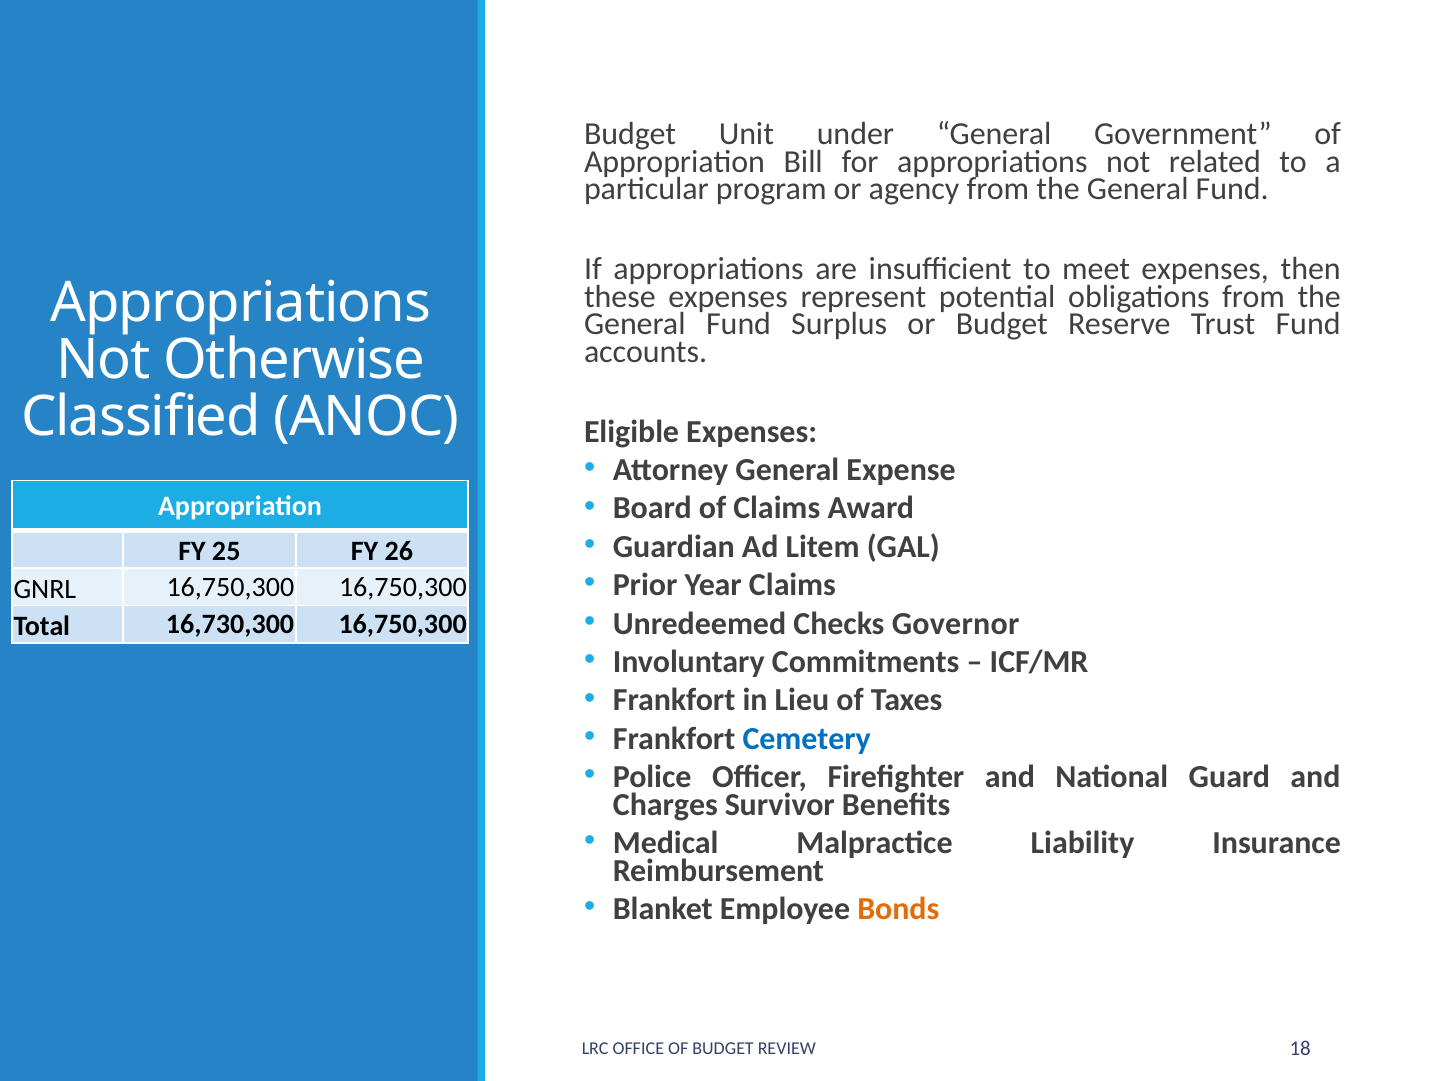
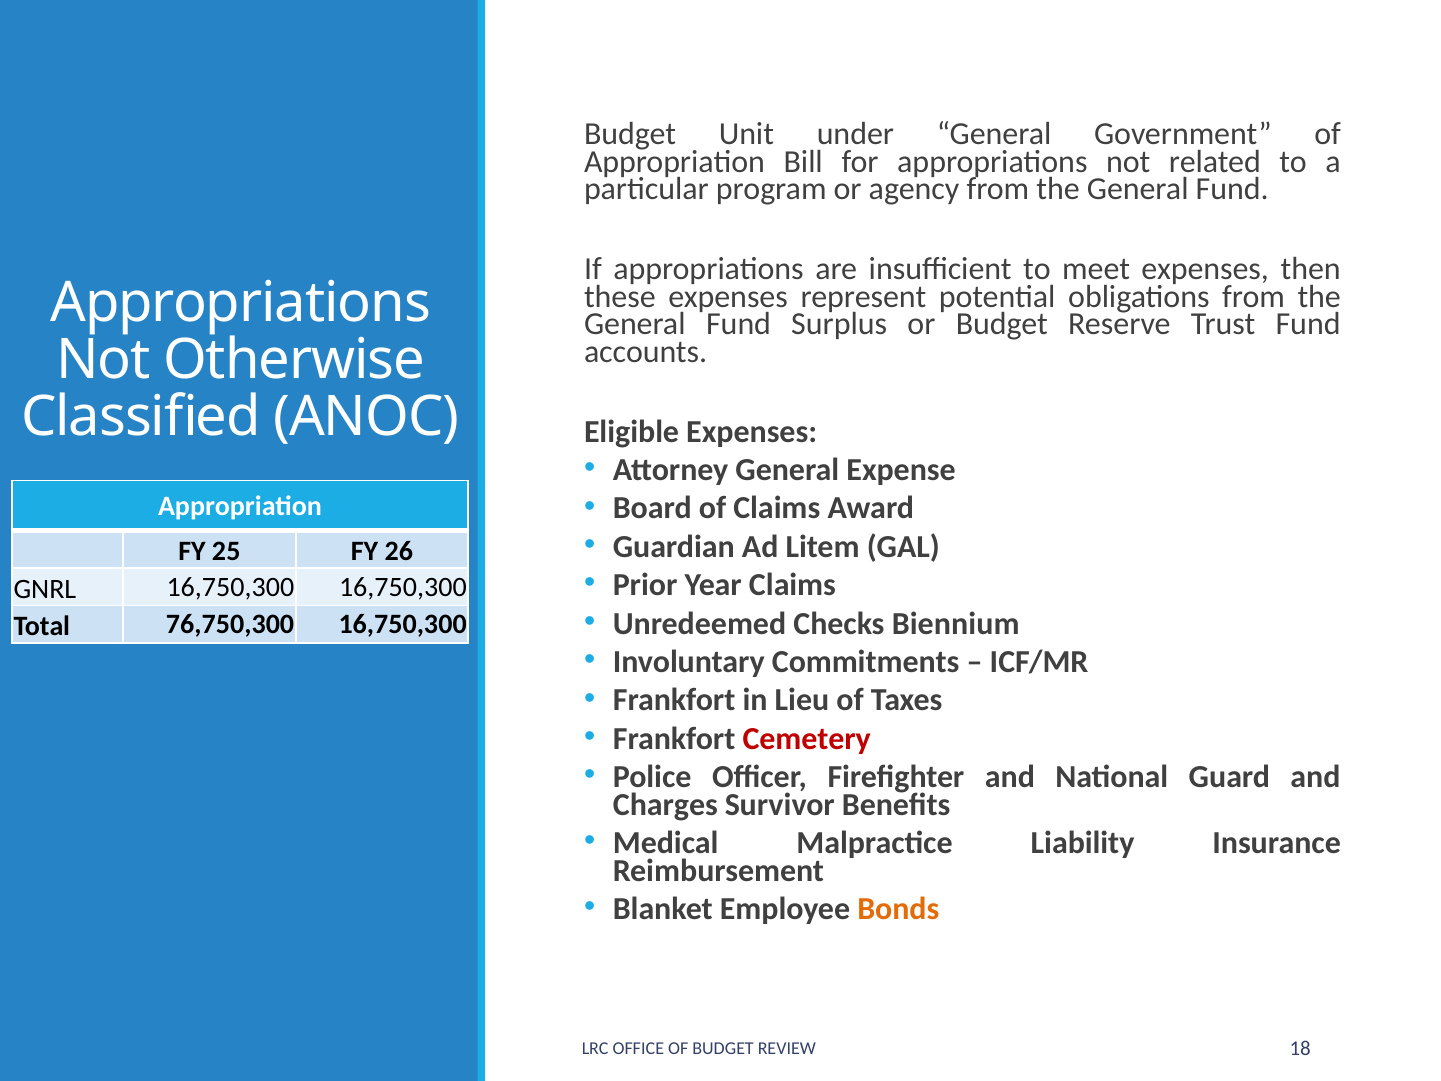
Governor: Governor -> Biennium
16,730,300: 16,730,300 -> 76,750,300
Cemetery colour: blue -> red
